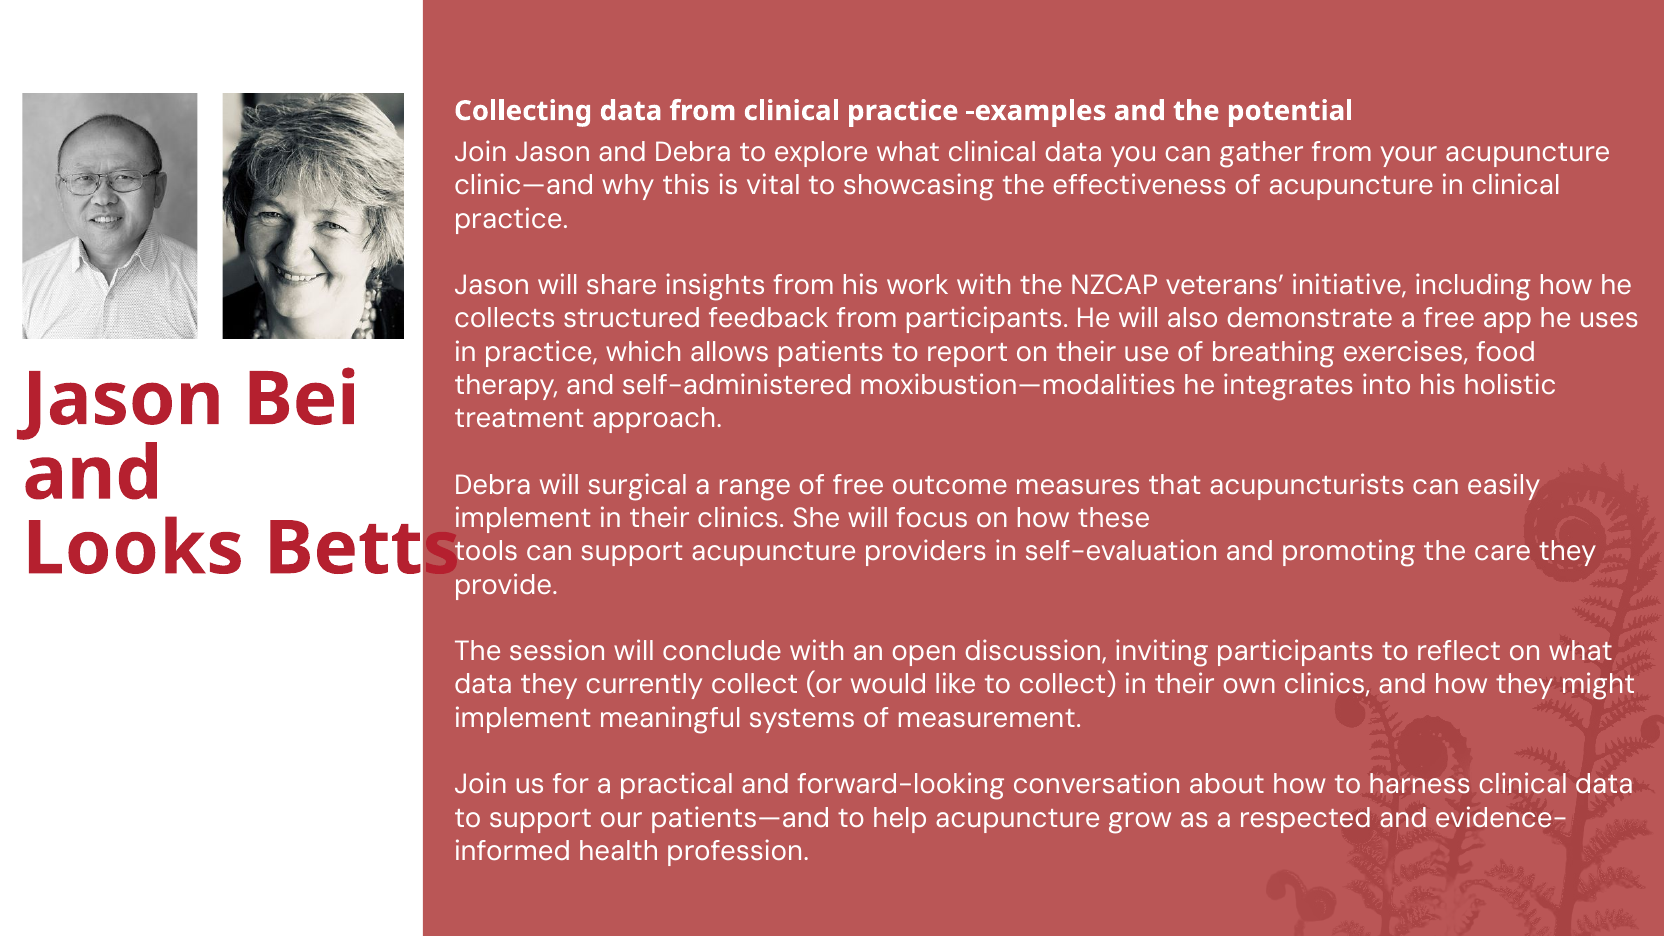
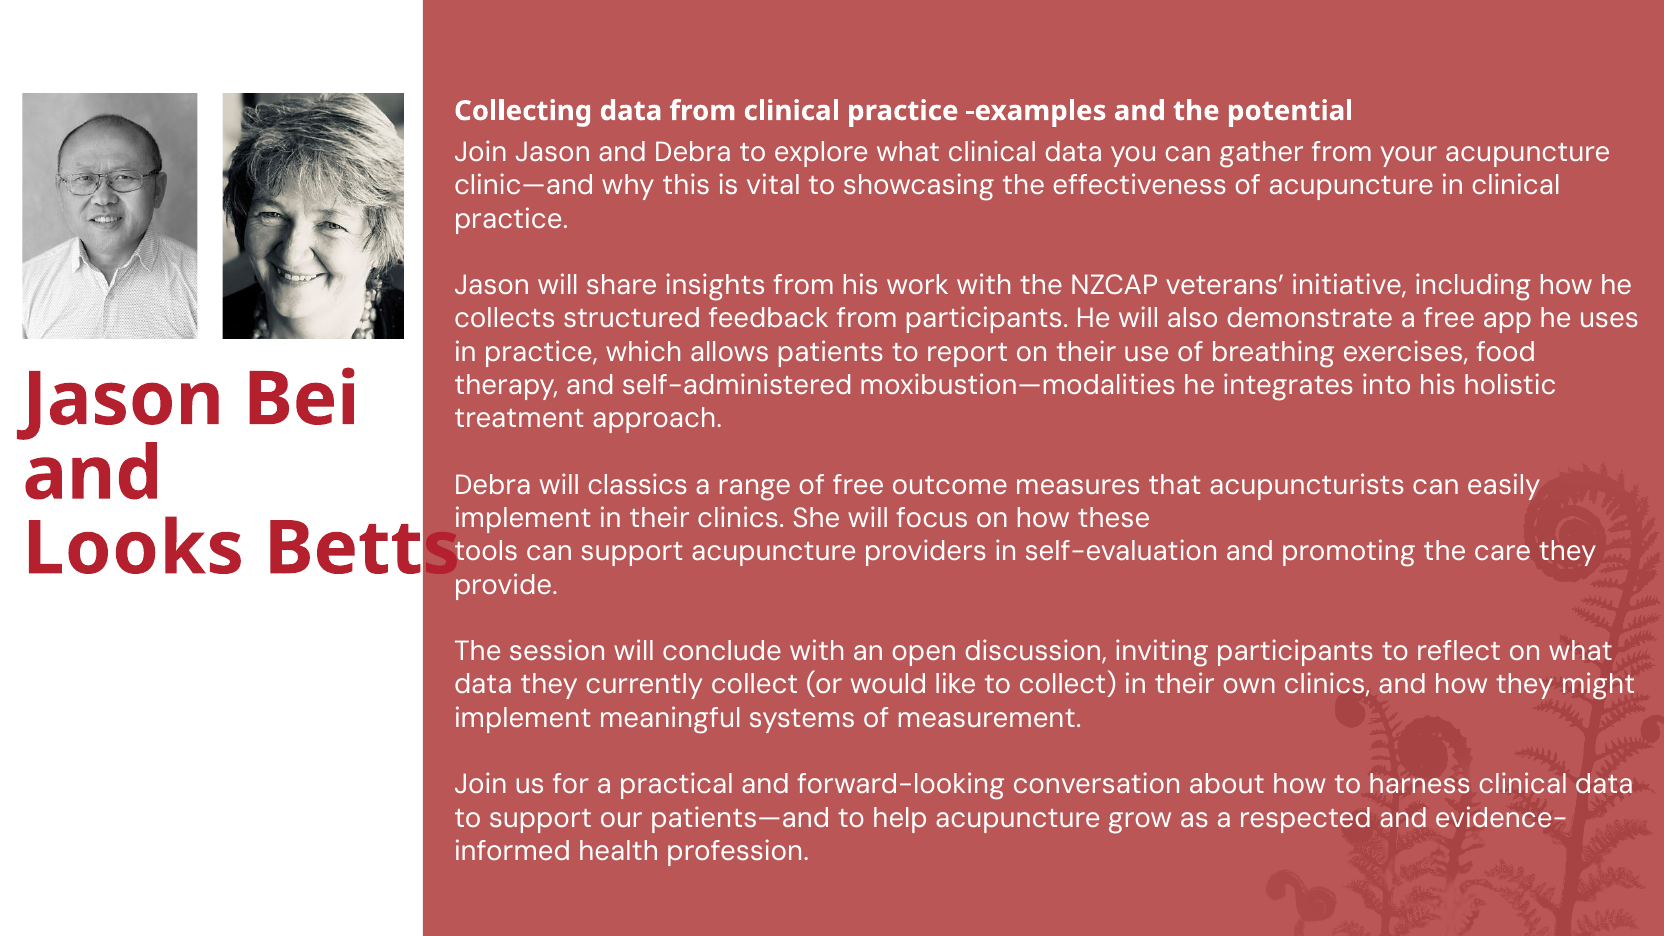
surgical: surgical -> classics
